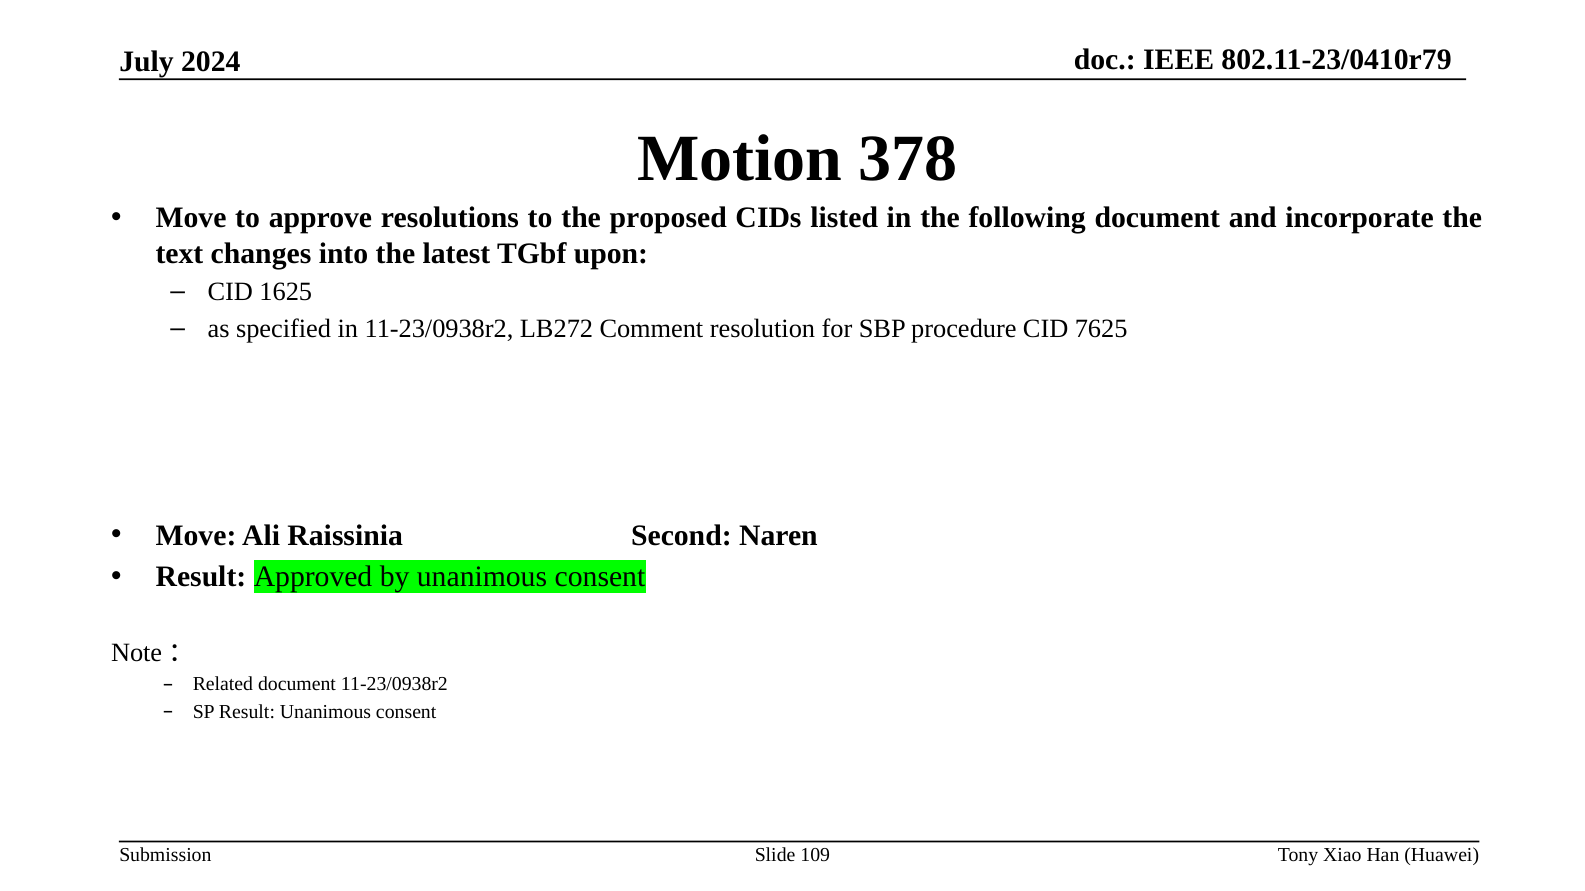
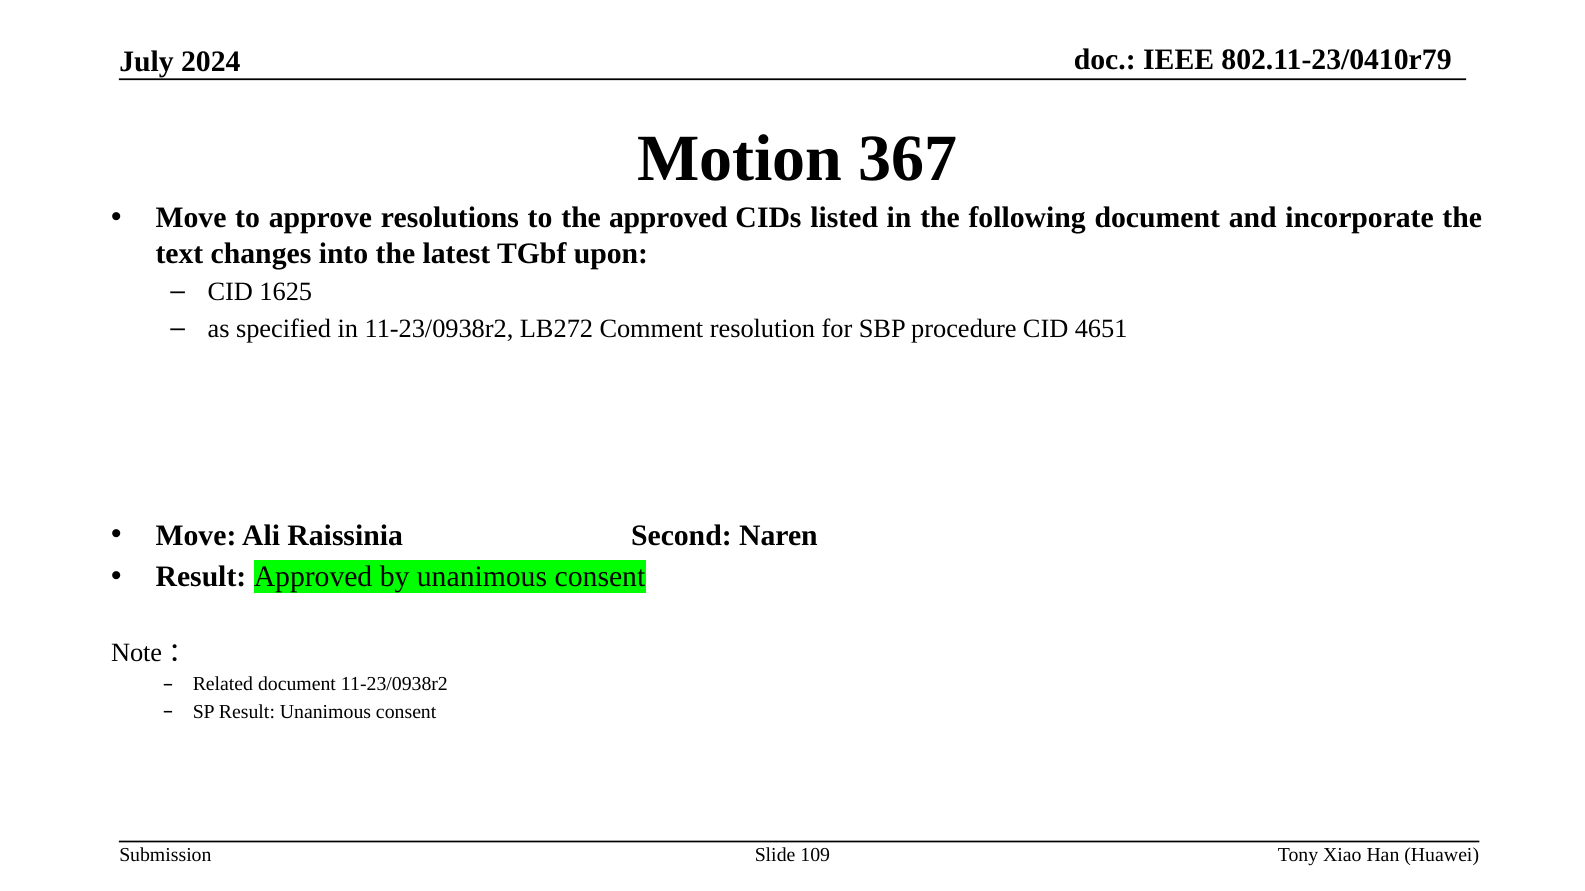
378: 378 -> 367
the proposed: proposed -> approved
7625: 7625 -> 4651
